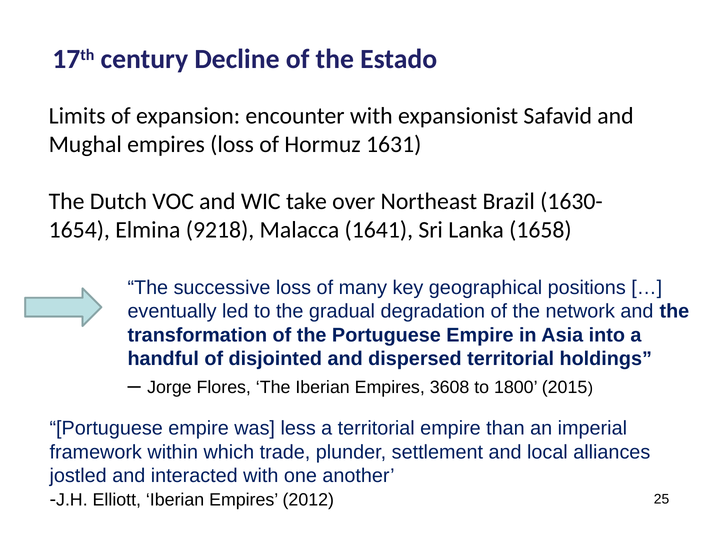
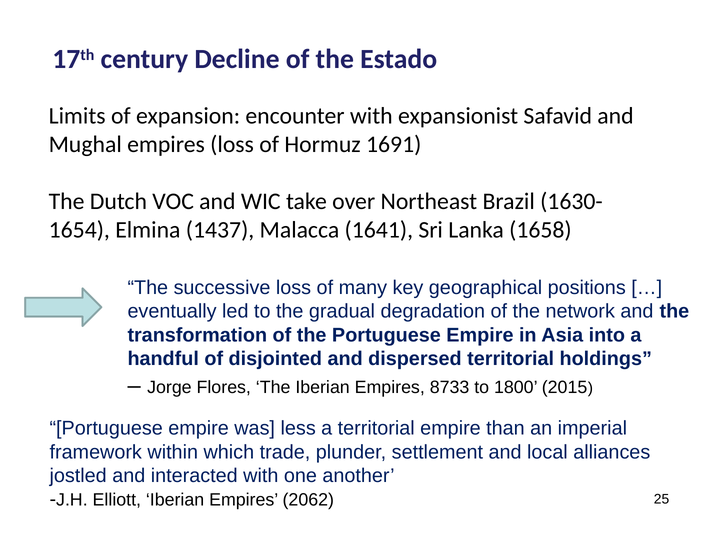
1631: 1631 -> 1691
9218: 9218 -> 1437
3608: 3608 -> 8733
2012: 2012 -> 2062
